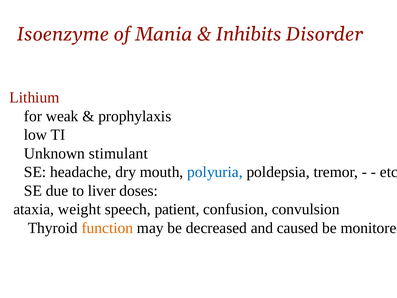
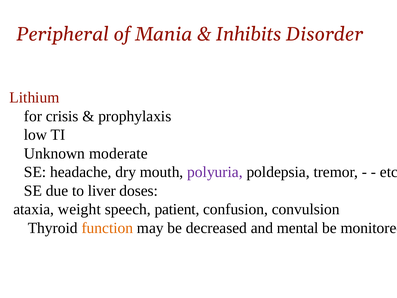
Isoenzyme: Isoenzyme -> Peripheral
weak: weak -> crisis
stimulant: stimulant -> moderate
polyuria colour: blue -> purple
caused: caused -> mental
